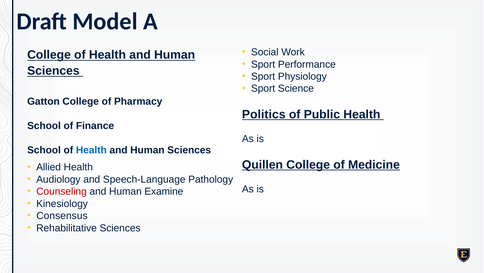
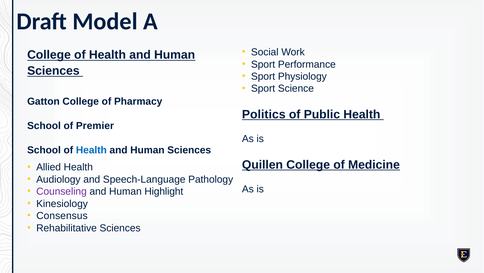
Finance: Finance -> Premier
Counseling colour: red -> purple
Examine: Examine -> Highlight
